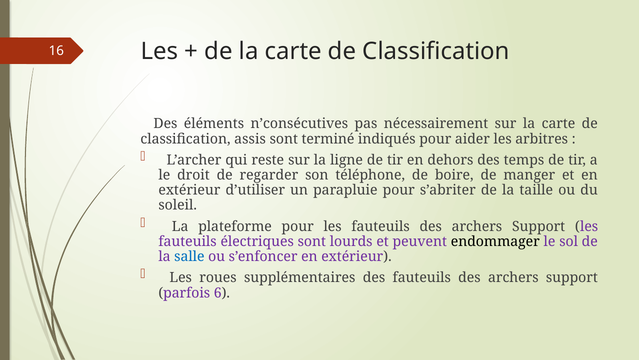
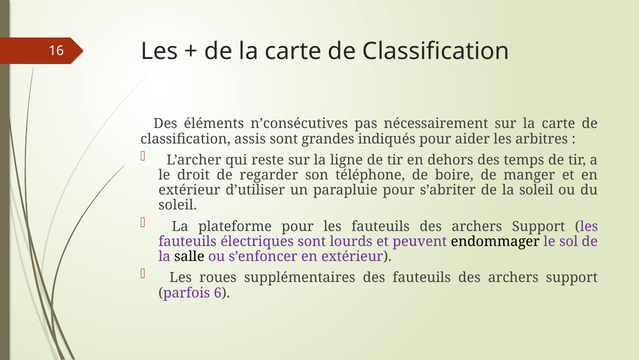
terminé: terminé -> grandes
la taille: taille -> soleil
salle colour: blue -> black
